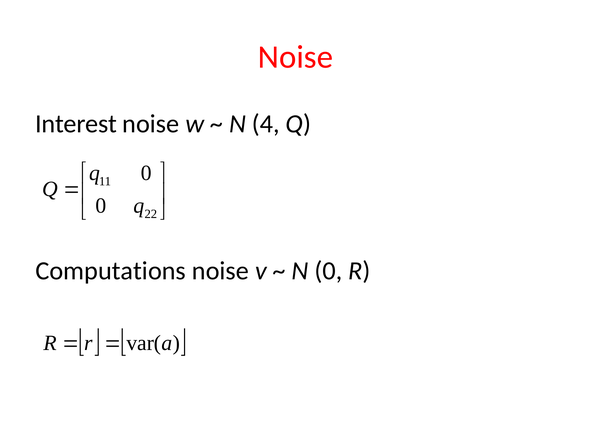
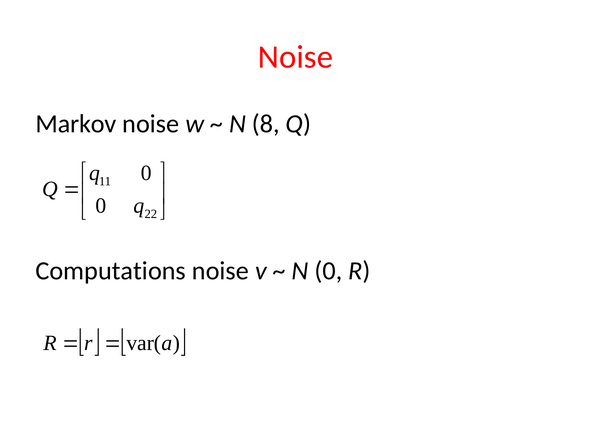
Interest: Interest -> Markov
4: 4 -> 8
